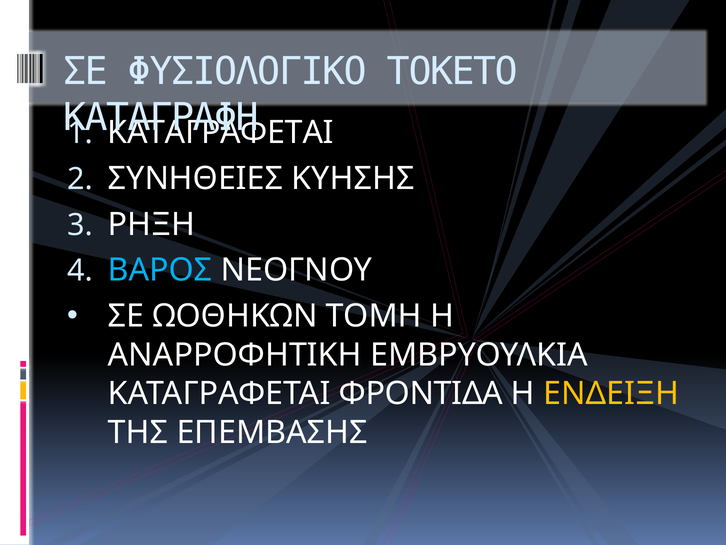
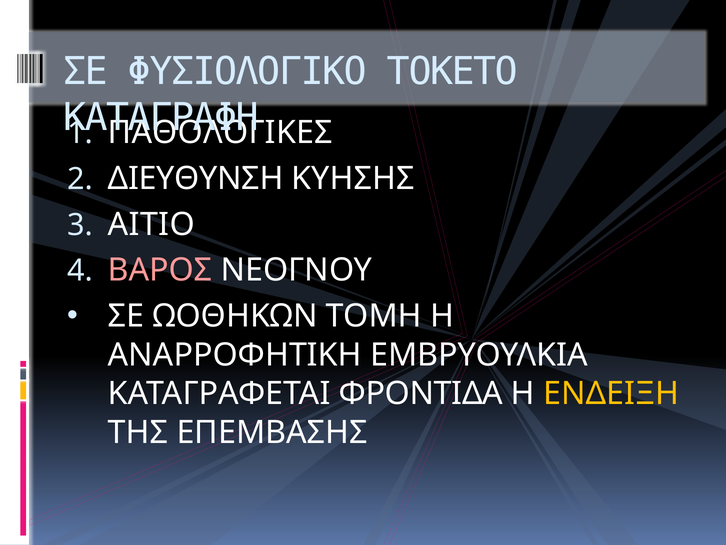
ΚΑΤΑΓΡΑΦΕΤΑΙ at (221, 133): ΚΑΤΑΓΡΑΦΕΤΑΙ -> ΠΑΘΟΛΟΓΙΚΕΣ
ΣΥΝΗΘΕΙΕΣ: ΣΥΝΗΘΕΙΕΣ -> ΔΙΕΥΘΥΝΣΗ
ΡΗΞΗ: ΡΗΞΗ -> ΑΙΤΙΟ
ΒΑΡΟΣ colour: light blue -> pink
